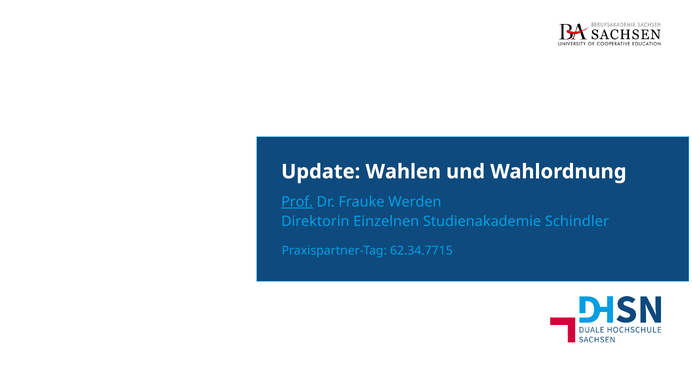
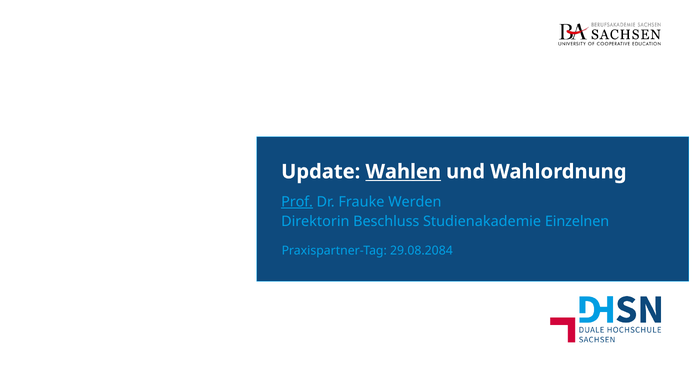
Wahlen underline: none -> present
Einzelnen: Einzelnen -> Beschluss
Schindler: Schindler -> Einzelnen
62.34.7715: 62.34.7715 -> 29.08.2084
